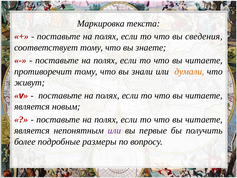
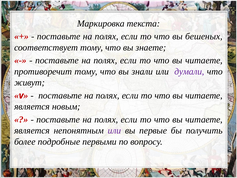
сведения: сведения -> бешеных
думали colour: orange -> purple
размеры: размеры -> первыми
